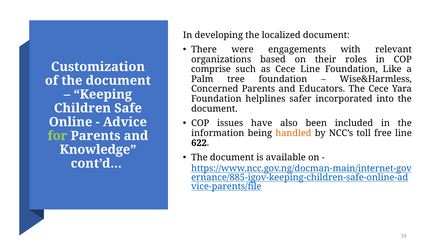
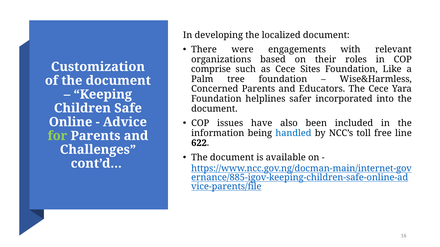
Cece Line: Line -> Sites
handled colour: orange -> blue
Knowledge: Knowledge -> Challenges
